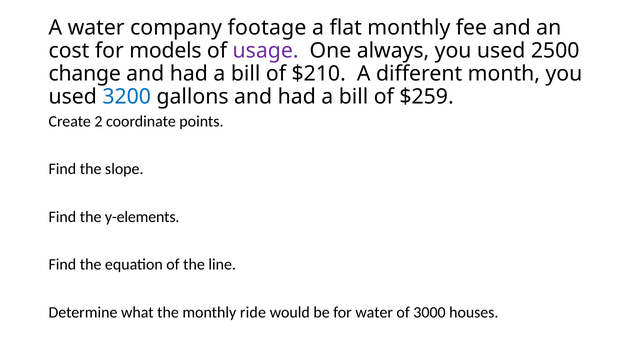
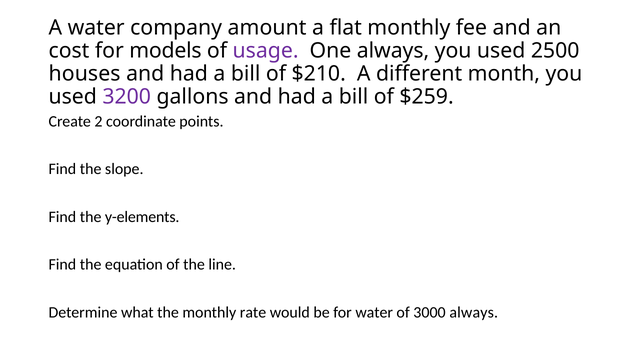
footage: footage -> amount
change: change -> houses
3200 colour: blue -> purple
ride: ride -> rate
3000 houses: houses -> always
